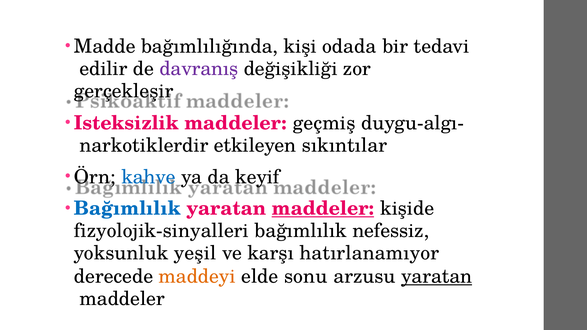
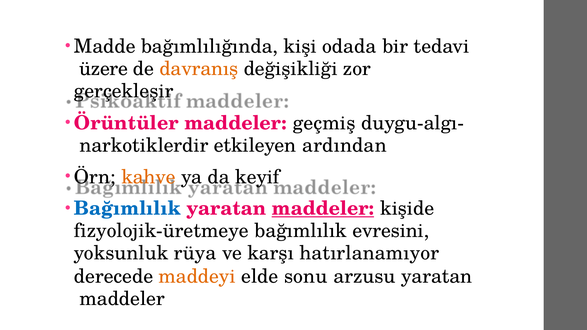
edilir: edilir -> üzere
davranış colour: purple -> orange
Isteksizlik: Isteksizlik -> Örüntüler
sıkıntılar: sıkıntılar -> ardından
kahve colour: blue -> orange
fizyolojik-sinyalleri: fizyolojik-sinyalleri -> fizyolojik-üretmeye
nefessiz: nefessiz -> evresini
yeşil: yeşil -> rüya
yaratan at (437, 277) underline: present -> none
